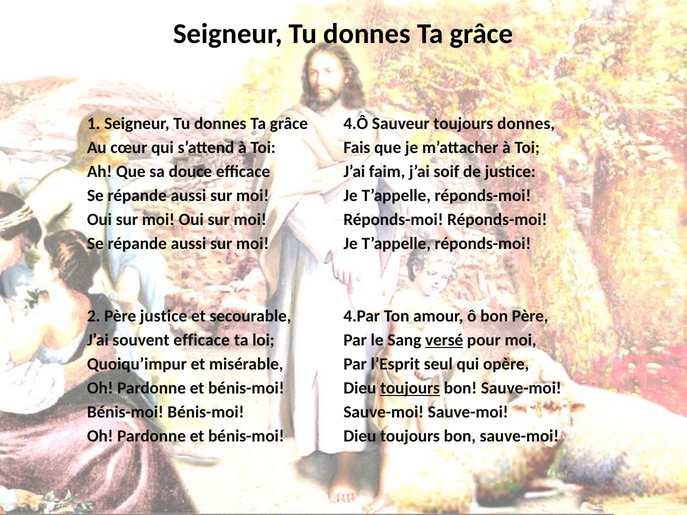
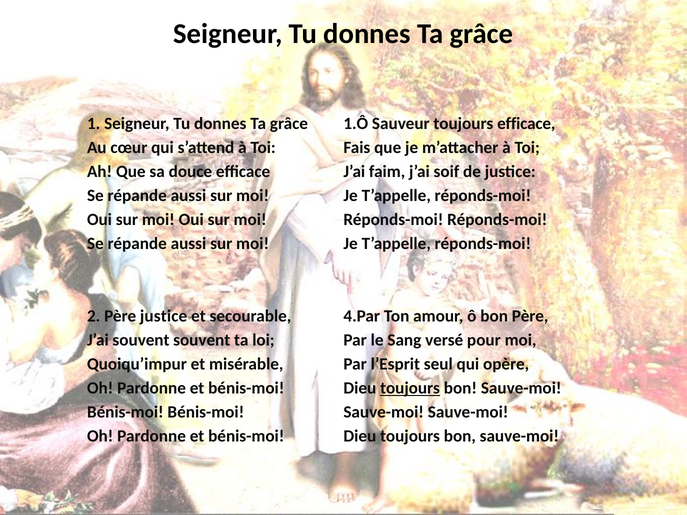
4.Ô: 4.Ô -> 1.Ô
toujours donnes: donnes -> efficace
souvent efficace: efficace -> souvent
versé underline: present -> none
